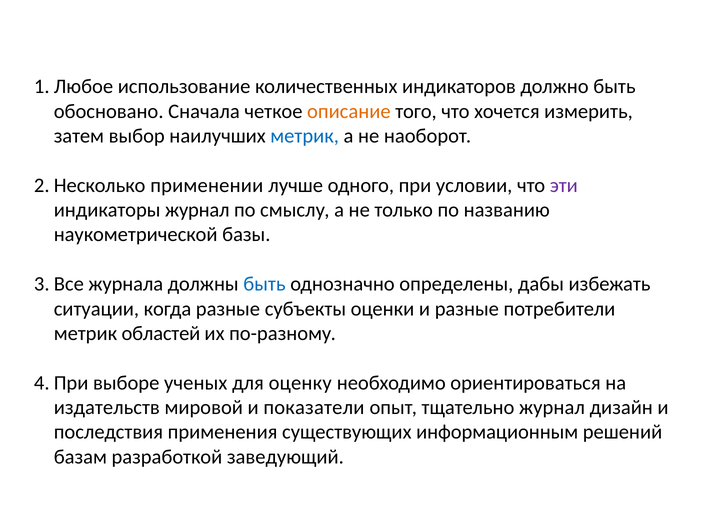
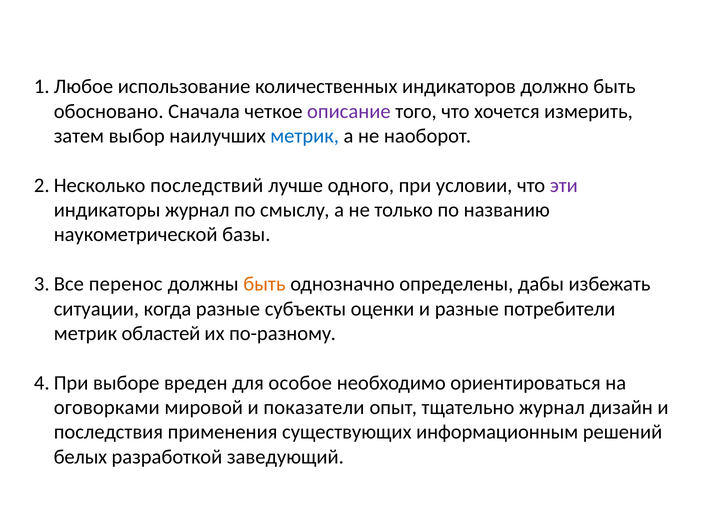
описание colour: orange -> purple
применении: применении -> последствий
журнала: журнала -> перенос
быть at (264, 284) colour: blue -> orange
ученых: ученых -> вреден
оценку: оценку -> особое
издательств: издательств -> оговорками
базам: базам -> белых
